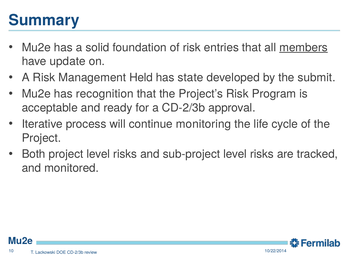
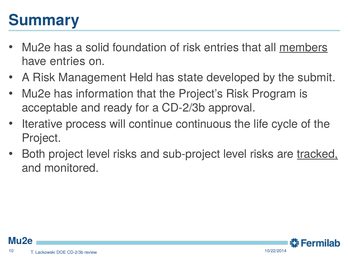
have update: update -> entries
recognition: recognition -> information
monitoring: monitoring -> continuous
tracked underline: none -> present
